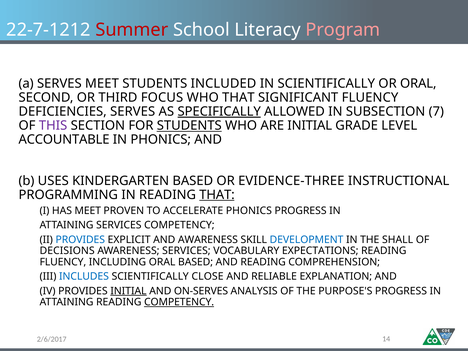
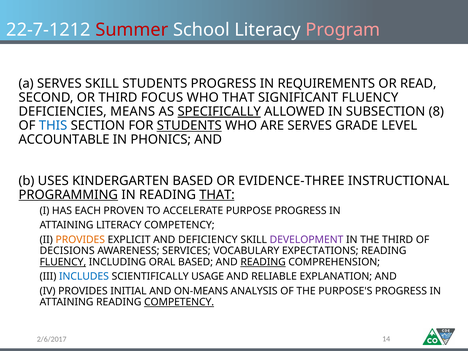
SERVES MEET: MEET -> SKILL
STUDENTS INCLUDED: INCLUDED -> PROGRESS
IN SCIENTIFICALLY: SCIENTIFICALLY -> REQUIREMENTS
OR ORAL: ORAL -> READ
DEFICIENCIES SERVES: SERVES -> MEANS
7: 7 -> 8
THIS colour: purple -> blue
ARE INITIAL: INITIAL -> SERVES
PROGRAMMING underline: none -> present
HAS MEET: MEET -> EACH
ACCELERATE PHONICS: PHONICS -> PURPOSE
ATTAINING SERVICES: SERVICES -> LITERACY
PROVIDES at (80, 240) colour: blue -> orange
AND AWARENESS: AWARENESS -> DEFICIENCY
DEVELOPMENT colour: blue -> purple
THE SHALL: SHALL -> THIRD
FLUENCY at (63, 262) underline: none -> present
READING at (263, 262) underline: none -> present
CLOSE: CLOSE -> USAGE
INITIAL at (128, 291) underline: present -> none
ON-SERVES: ON-SERVES -> ON-MEANS
